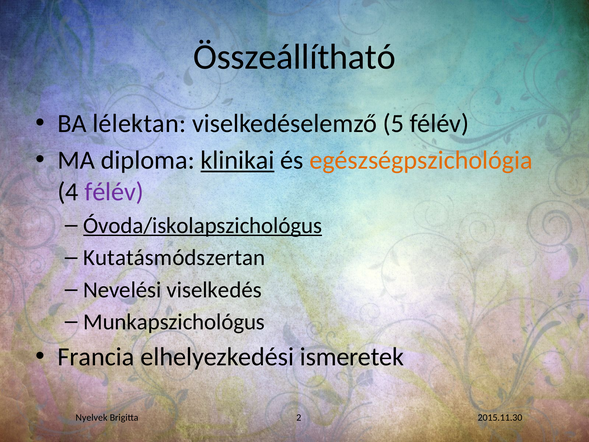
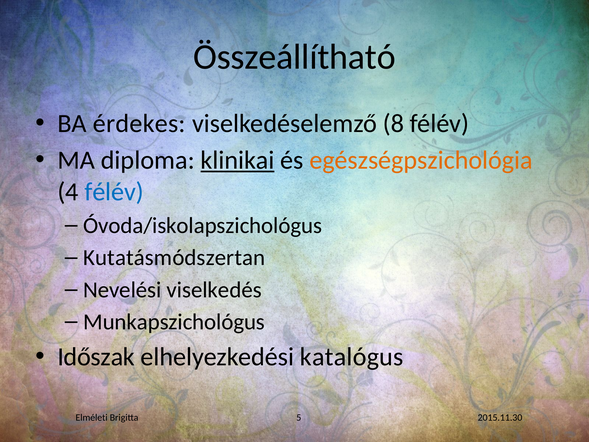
lélektan: lélektan -> érdekes
5: 5 -> 8
félév at (114, 192) colour: purple -> blue
Óvoda/iskolapszichológus underline: present -> none
Francia: Francia -> Időszak
ismeretek: ismeretek -> katalógus
Nyelvek: Nyelvek -> Elméleti
2: 2 -> 5
